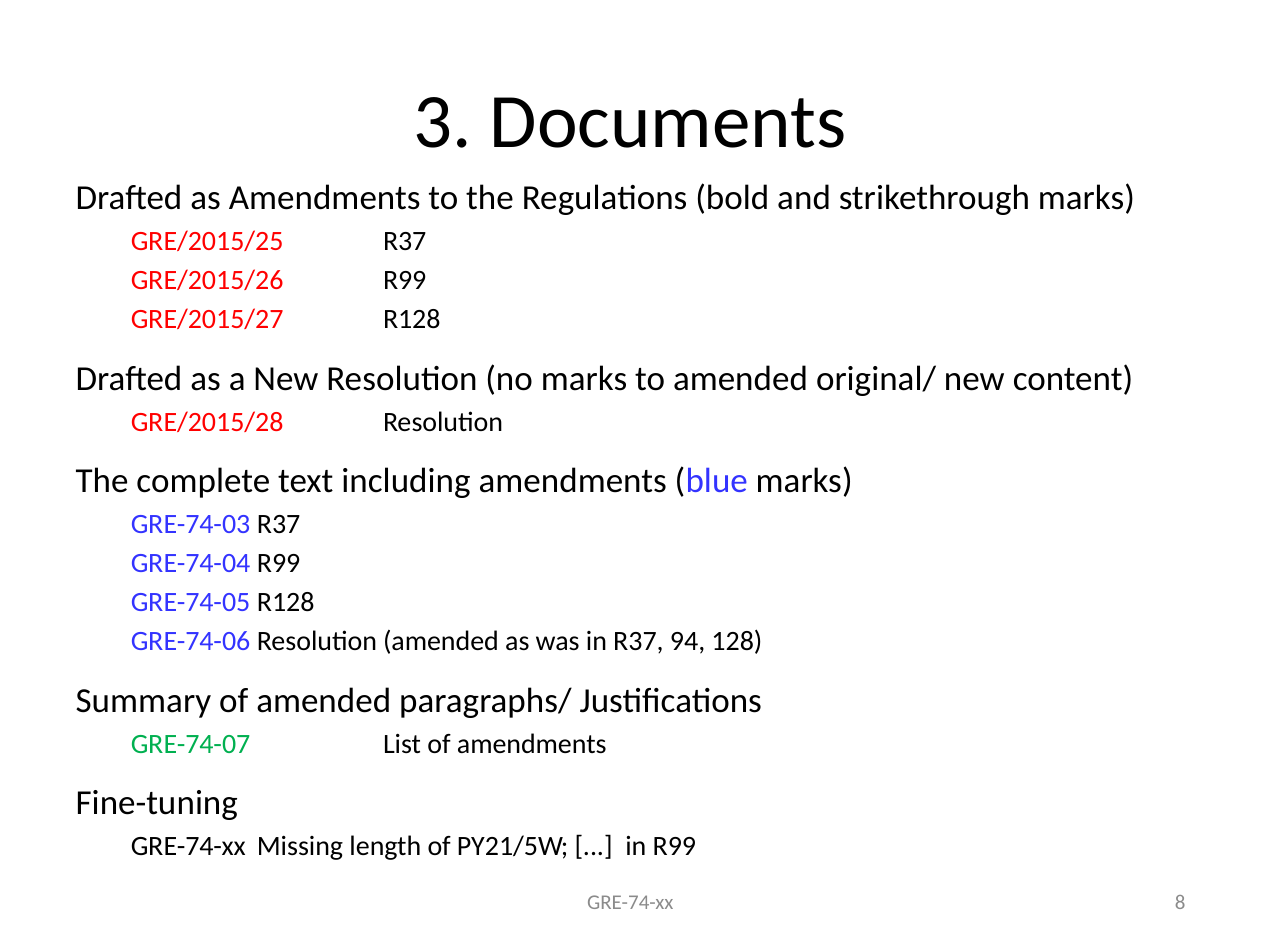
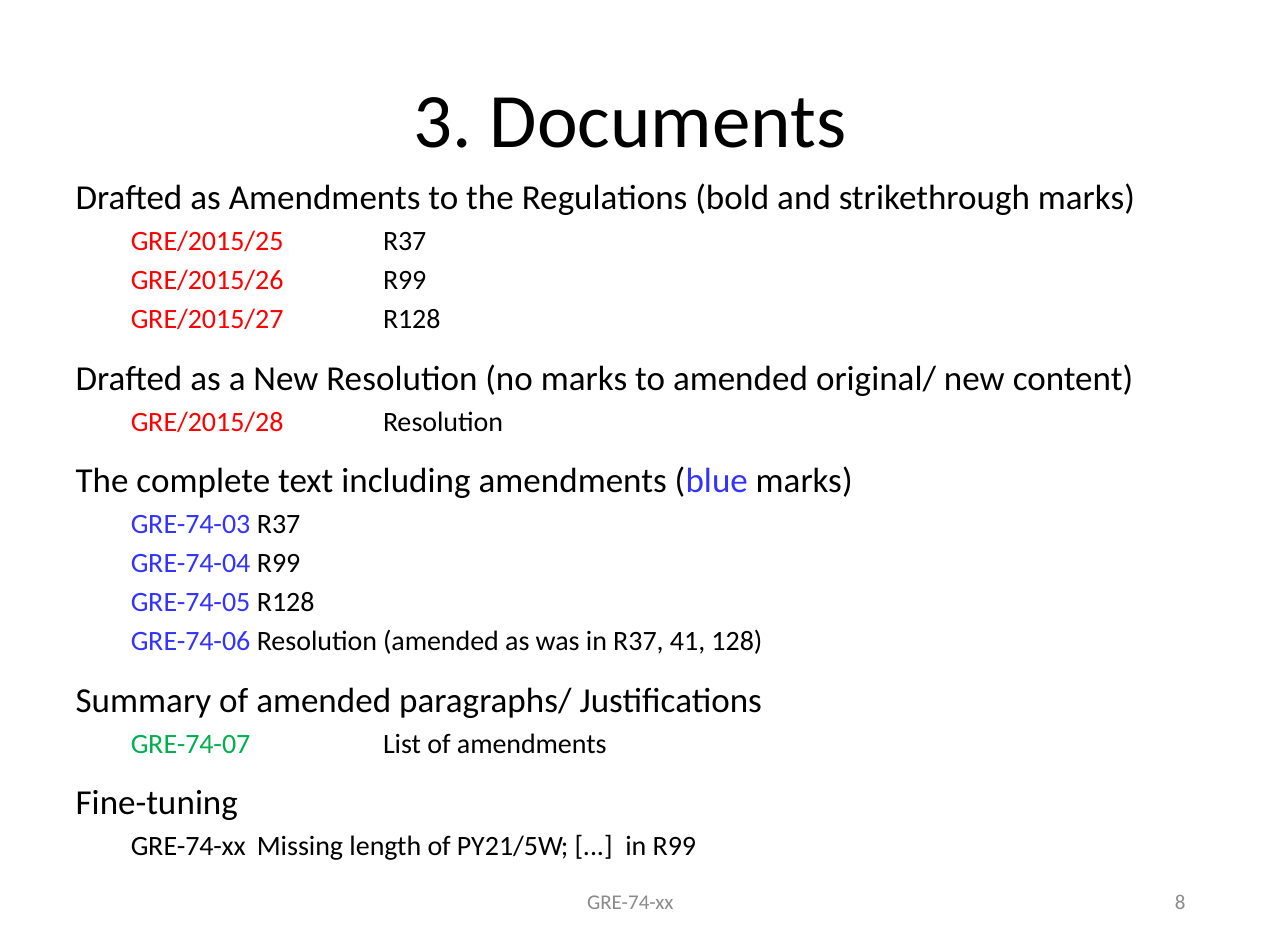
94: 94 -> 41
